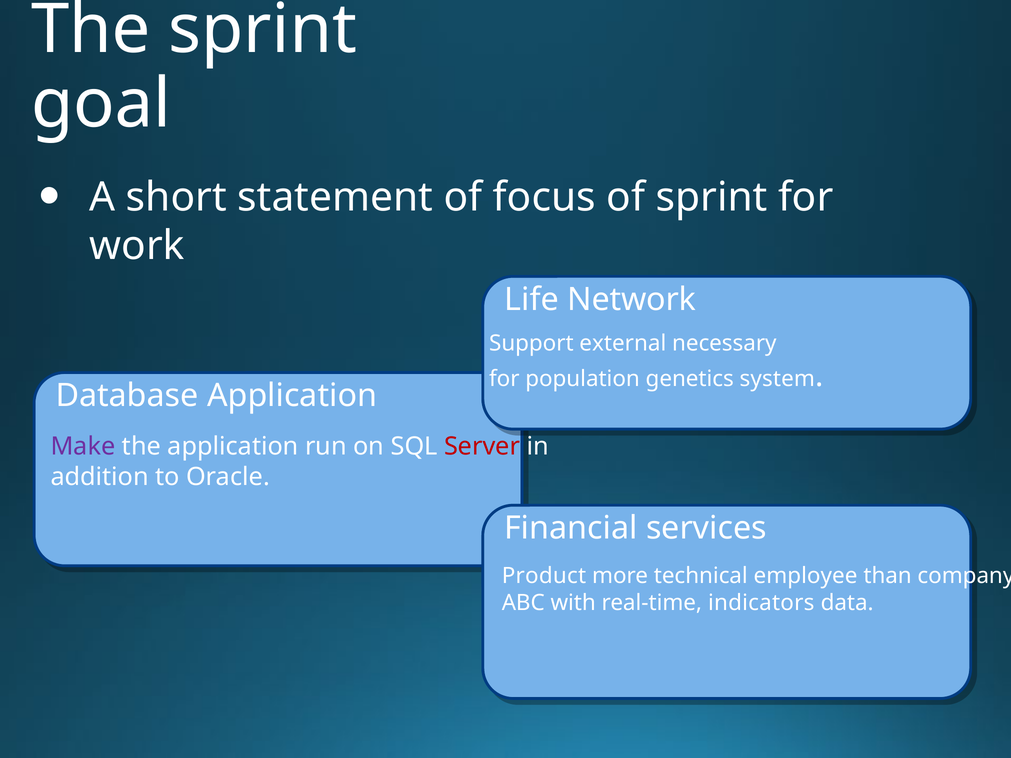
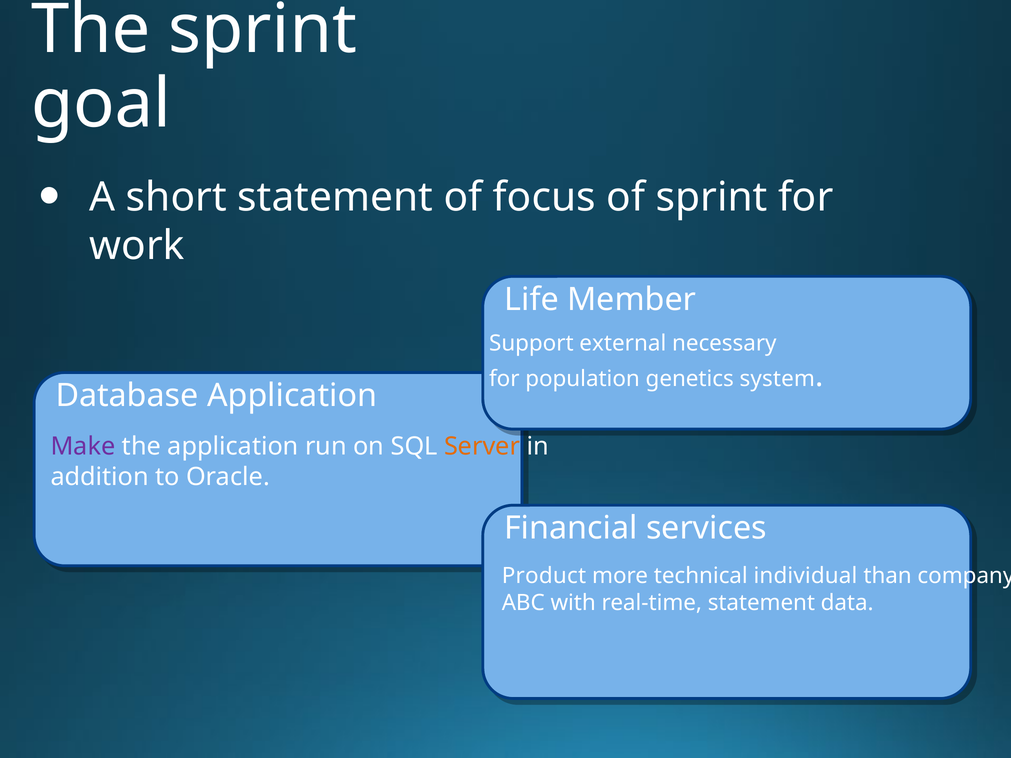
Network: Network -> Member
Server colour: red -> orange
employee: employee -> individual
real-time indicators: indicators -> statement
